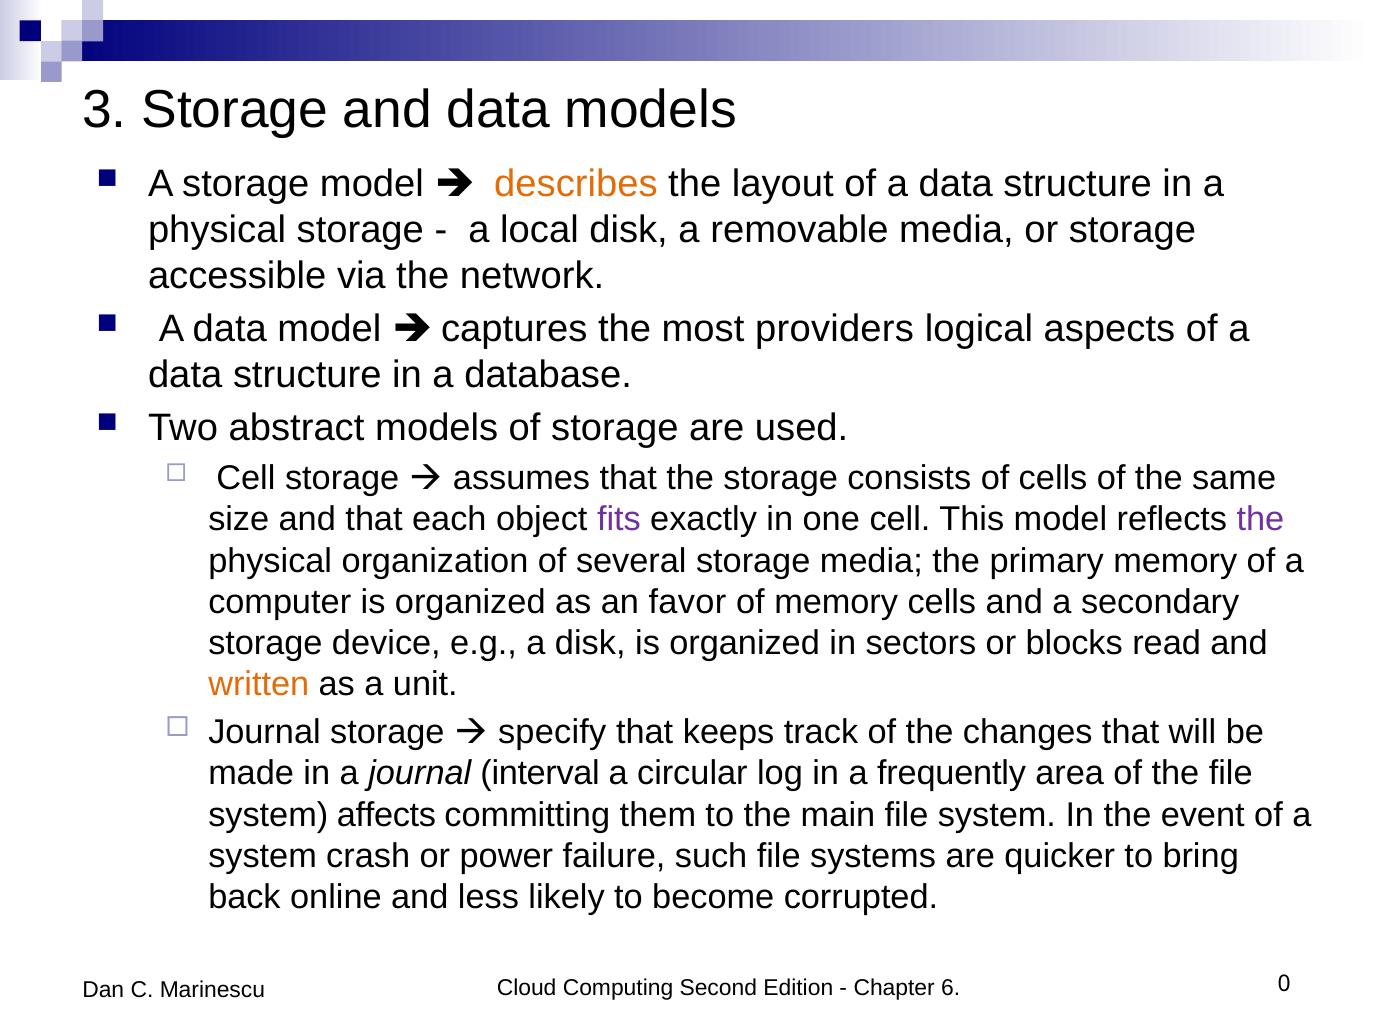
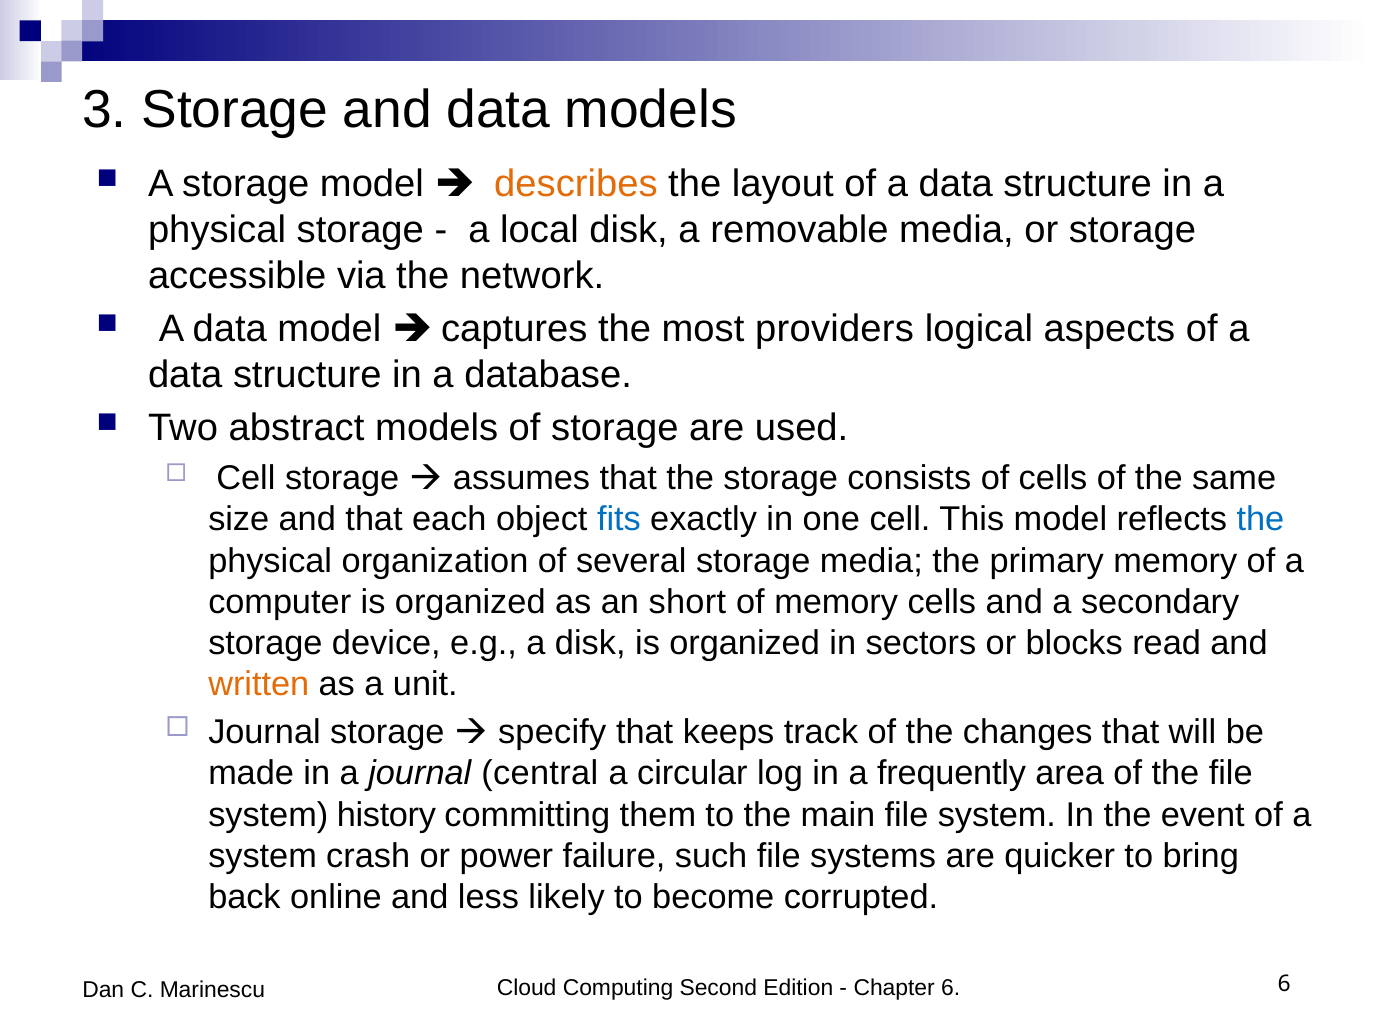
fits colour: purple -> blue
the at (1260, 519) colour: purple -> blue
favor: favor -> short
interval: interval -> central
affects: affects -> history
6 0: 0 -> 6
